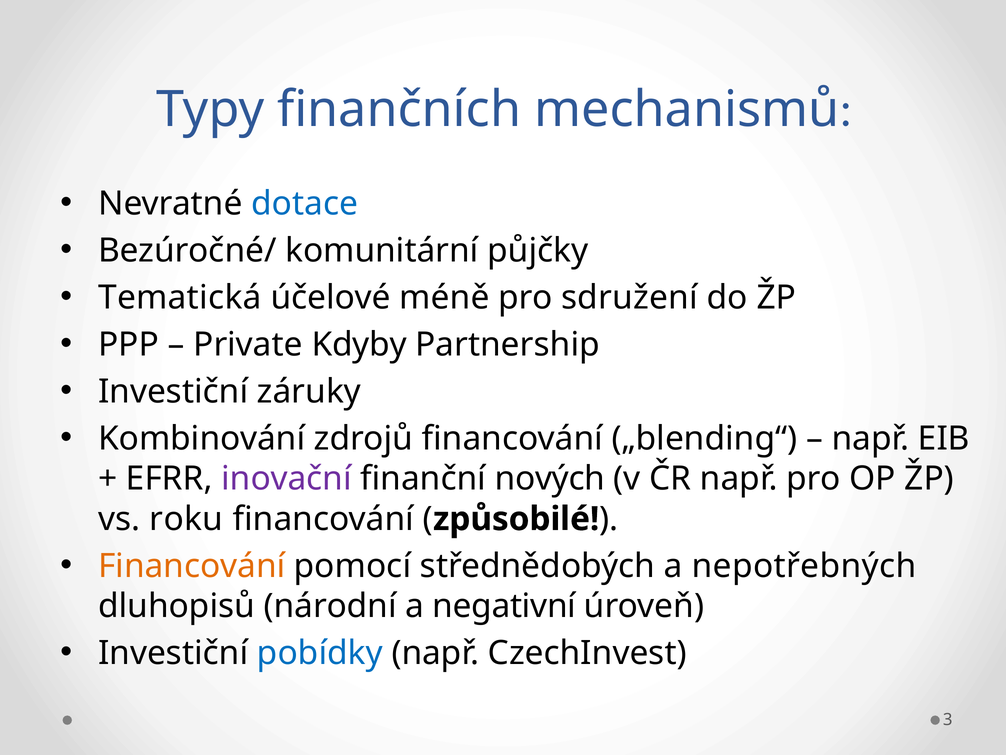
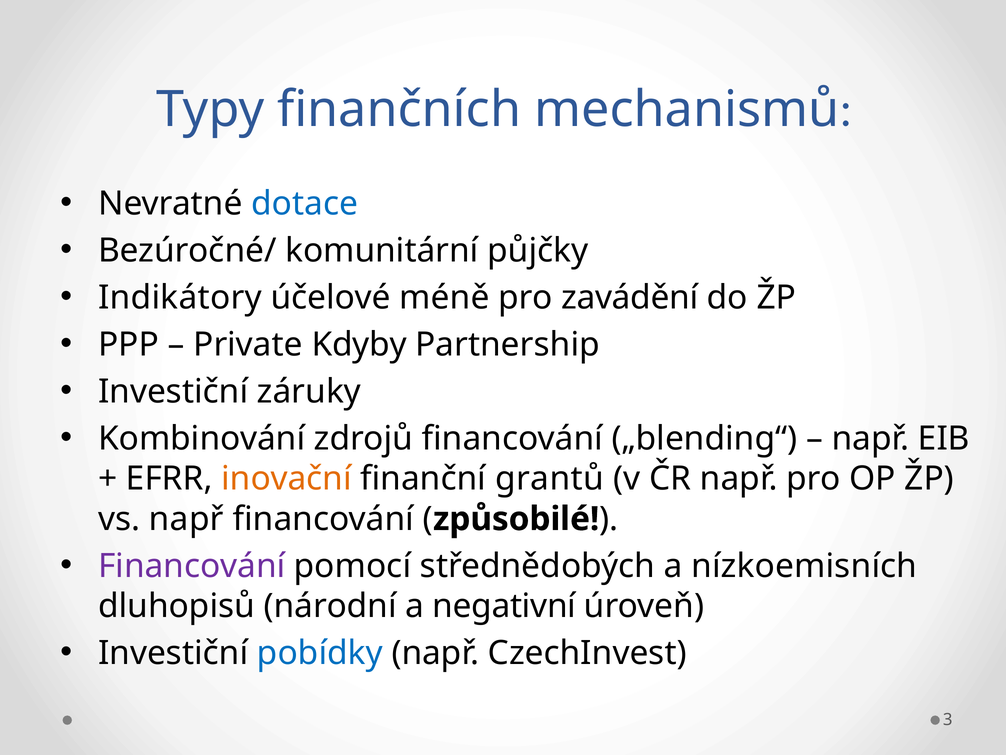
Tematická: Tematická -> Indikátory
sdružení: sdružení -> zavádění
inovační colour: purple -> orange
nových: nových -> grantů
vs roku: roku -> např
Financování at (192, 566) colour: orange -> purple
nepotřebných: nepotřebných -> nízkoemisních
